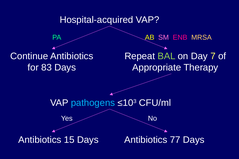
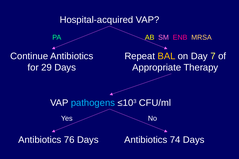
BAL colour: light green -> yellow
83: 83 -> 29
15: 15 -> 76
77: 77 -> 74
